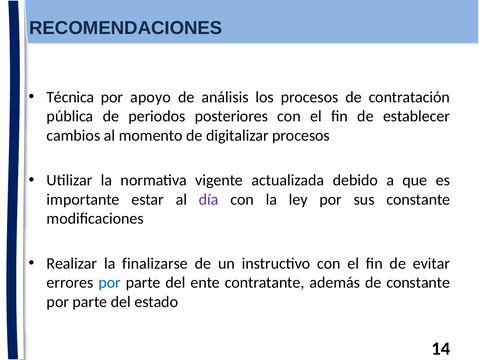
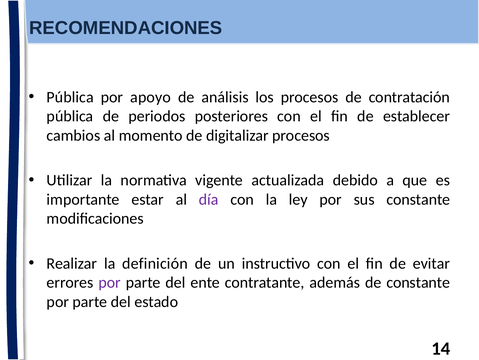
Técnica at (70, 97): Técnica -> Pública
finalizarse: finalizarse -> definición
por at (110, 282) colour: blue -> purple
